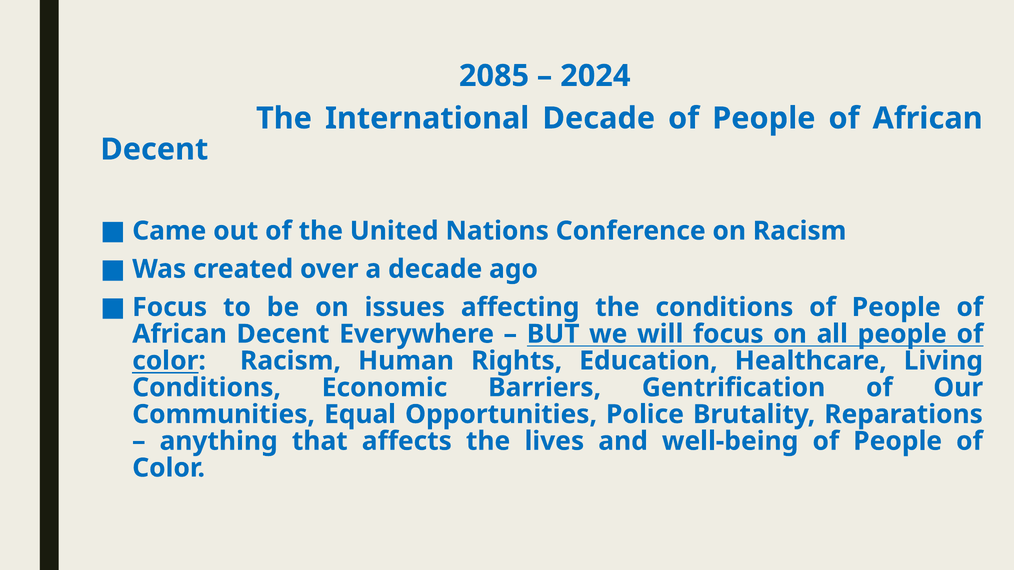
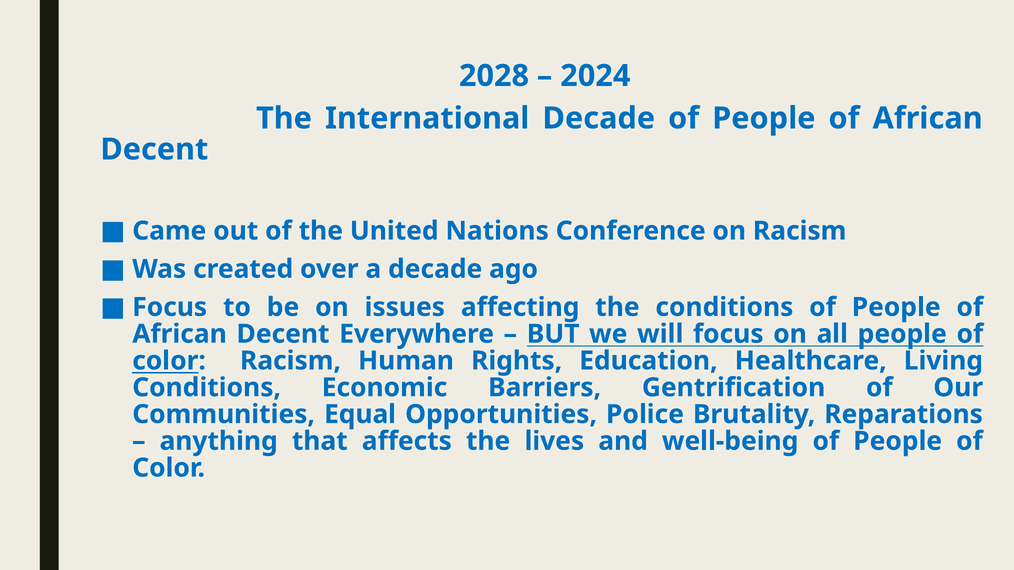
2085: 2085 -> 2028
